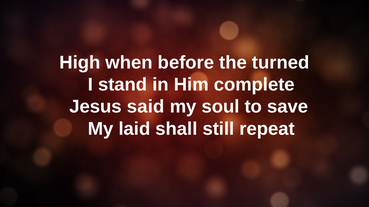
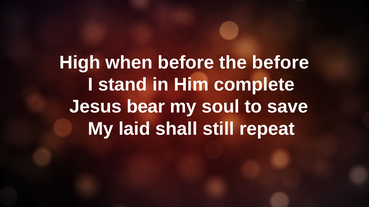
the turned: turned -> before
said: said -> bear
